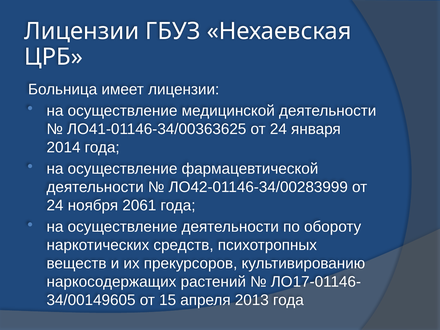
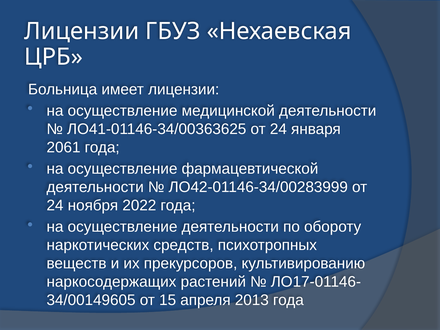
2014: 2014 -> 2061
2061: 2061 -> 2022
